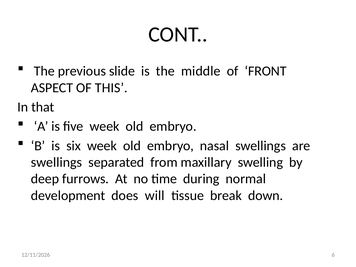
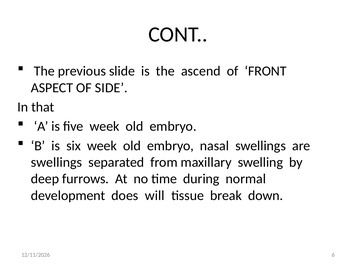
middle: middle -> ascend
THIS: THIS -> SIDE
